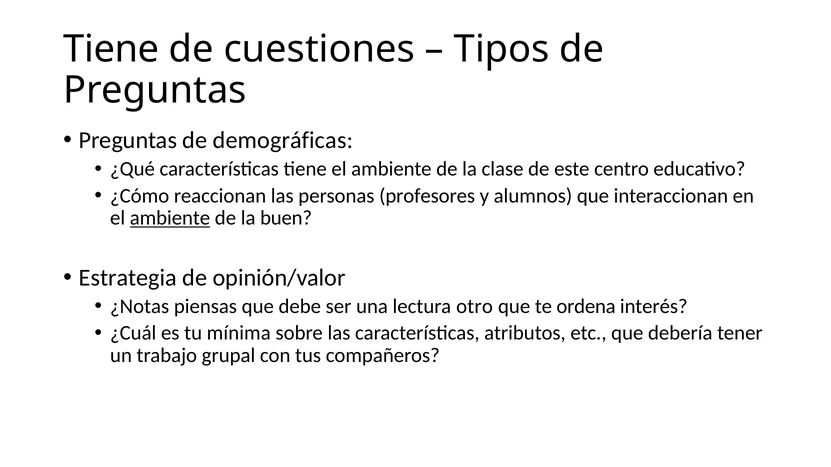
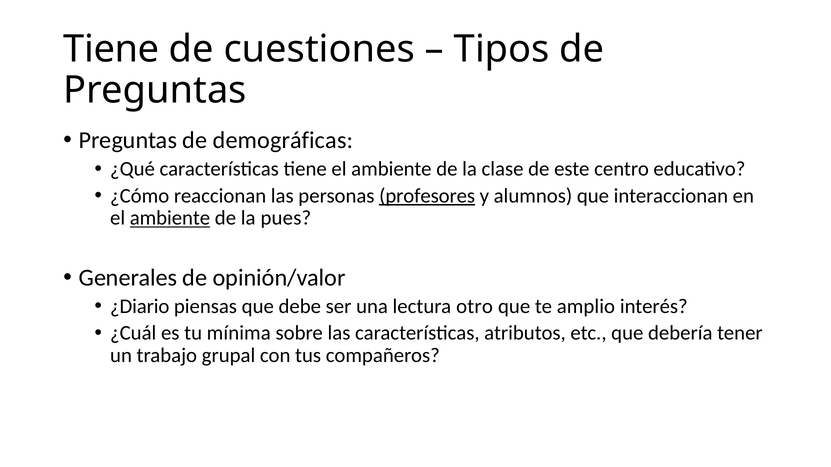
profesores underline: none -> present
buen: buen -> pues
Estrategia: Estrategia -> Generales
¿Notas: ¿Notas -> ¿Diario
ordena: ordena -> amplio
